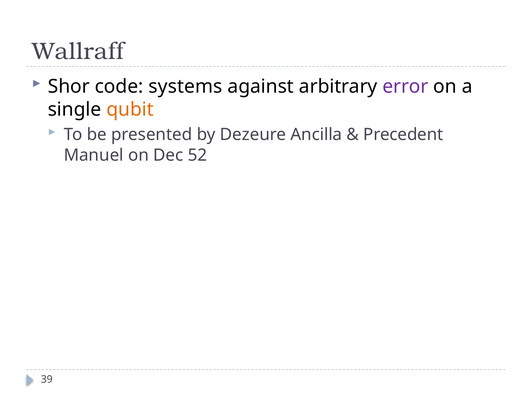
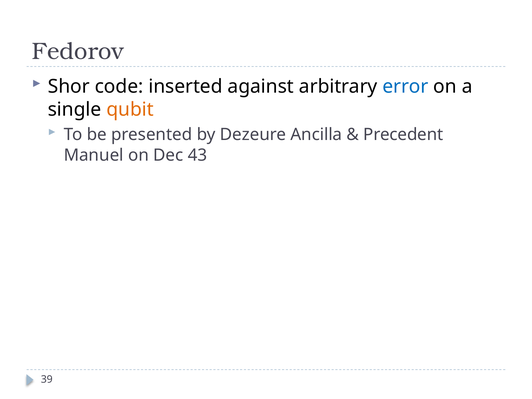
Wallraff: Wallraff -> Fedorov
systems: systems -> inserted
error colour: purple -> blue
52: 52 -> 43
